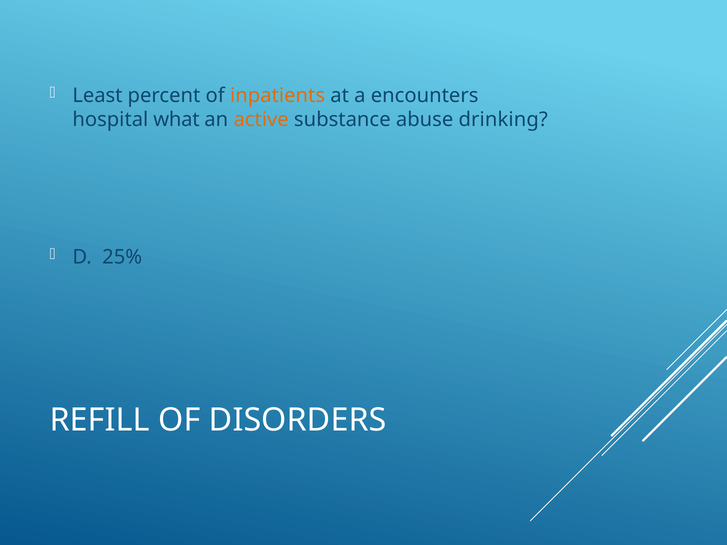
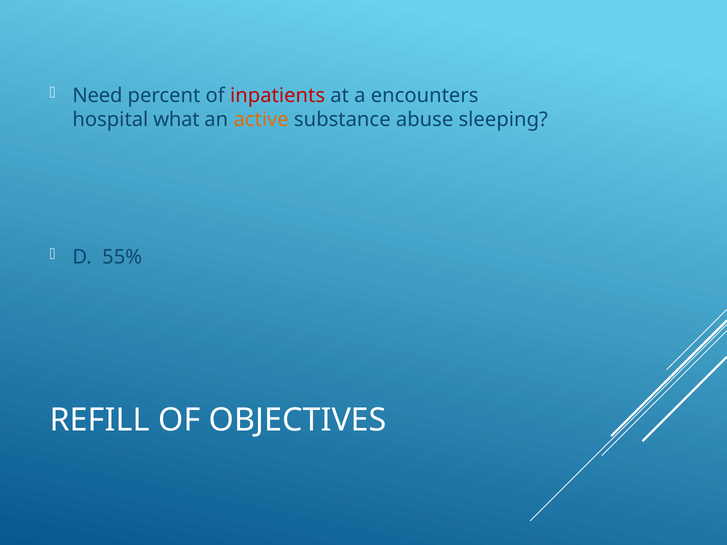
Least: Least -> Need
inpatients colour: orange -> red
drinking: drinking -> sleeping
25%: 25% -> 55%
DISORDERS: DISORDERS -> OBJECTIVES
